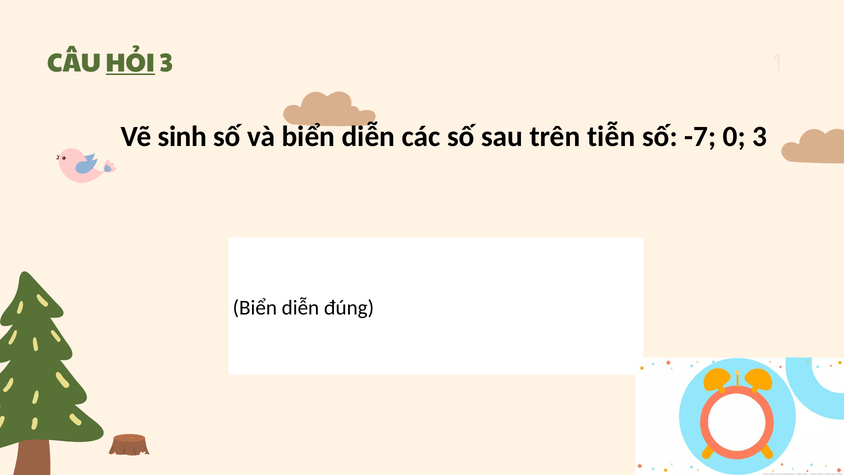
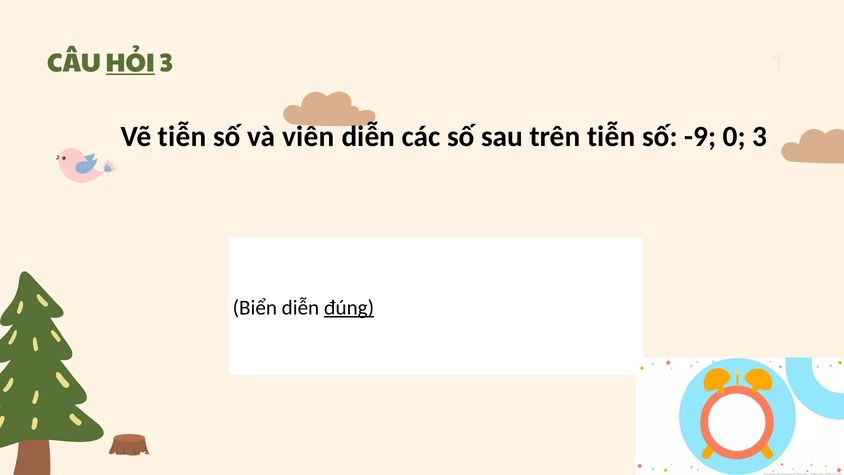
Vẽ sinh: sinh -> tiễn
và biển: biển -> viên
-7: -7 -> -9
đúng underline: none -> present
